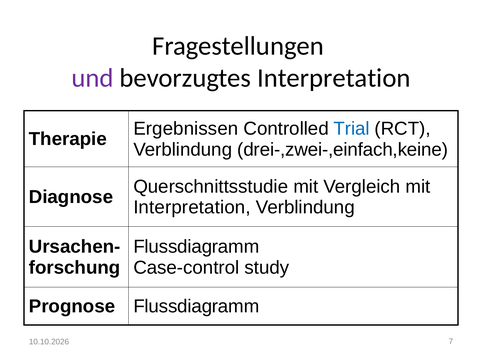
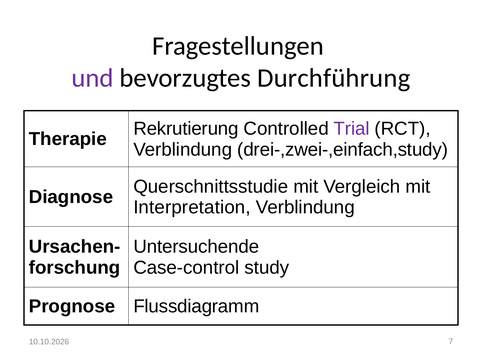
bevorzugtes Interpretation: Interpretation -> Durchführung
Ergebnissen: Ergebnissen -> Rekrutierung
Trial colour: blue -> purple
drei-,zwei-,einfach,keine: drei-,zwei-,einfach,keine -> drei-,zwei-,einfach,study
Flussdiagramm at (196, 247): Flussdiagramm -> Untersuchende
